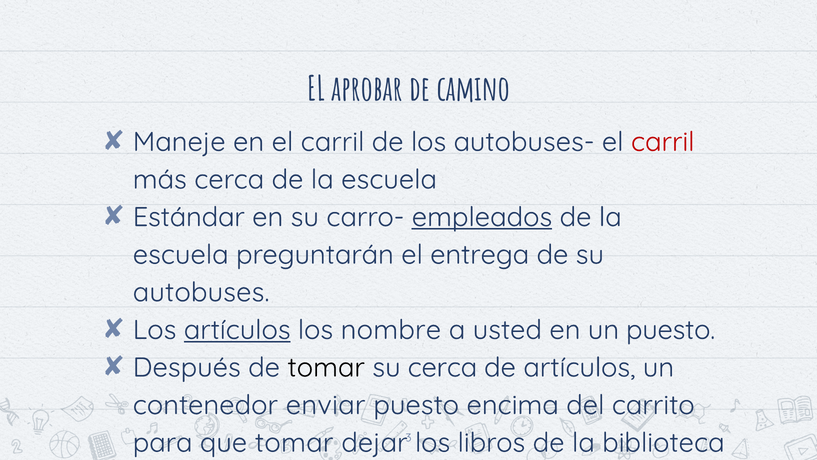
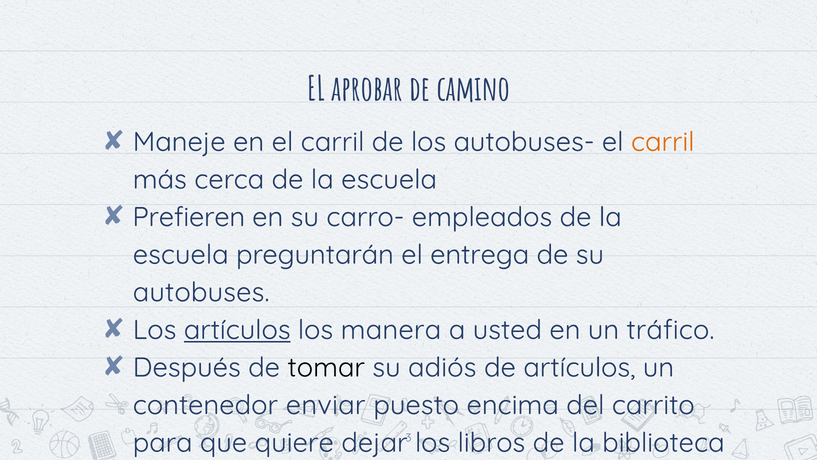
carril at (663, 142) colour: red -> orange
Estándar: Estándar -> Prefieren
empleados underline: present -> none
nombre: nombre -> manera
un puesto: puesto -> tráfico
su cerca: cerca -> adiós
que tomar: tomar -> quiere
